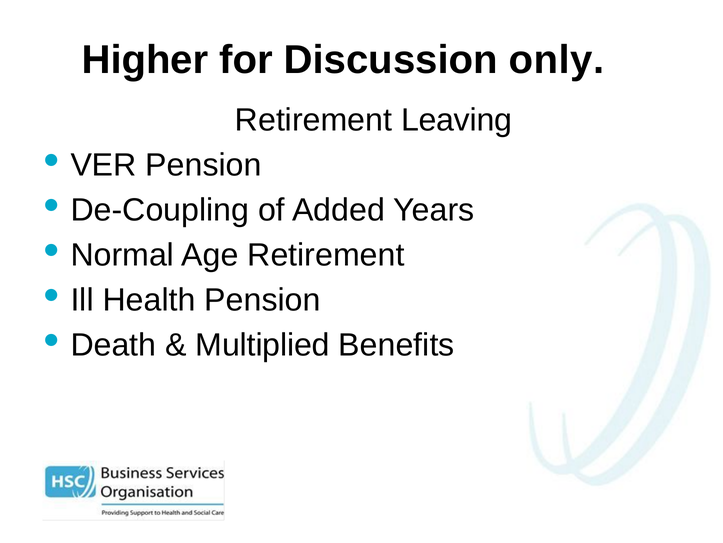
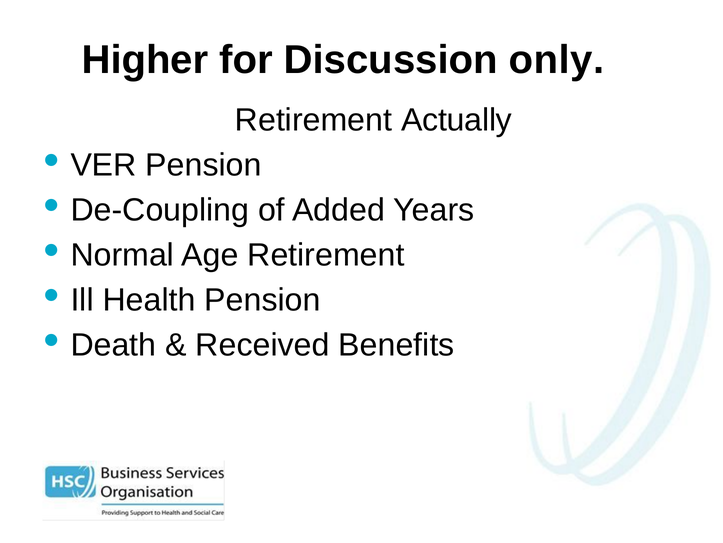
Leaving: Leaving -> Actually
Multiplied: Multiplied -> Received
